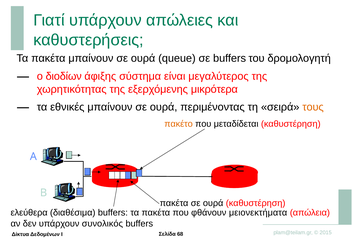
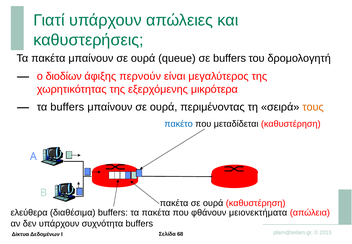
σύστημα: σύστημα -> περνούν
τα εθνικές: εθνικές -> buffers
πακέτο colour: orange -> blue
συνολικός: συνολικός -> συχνότητα
